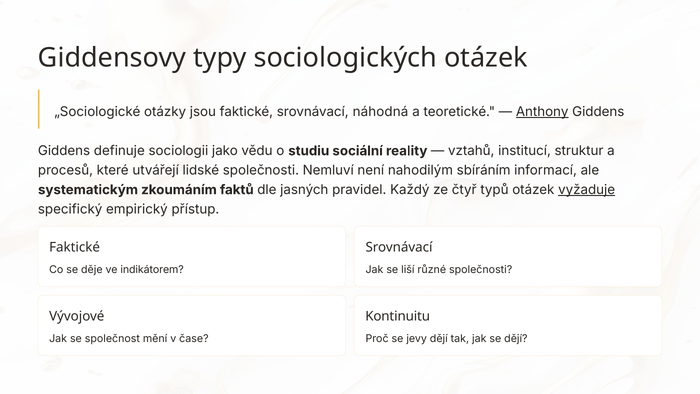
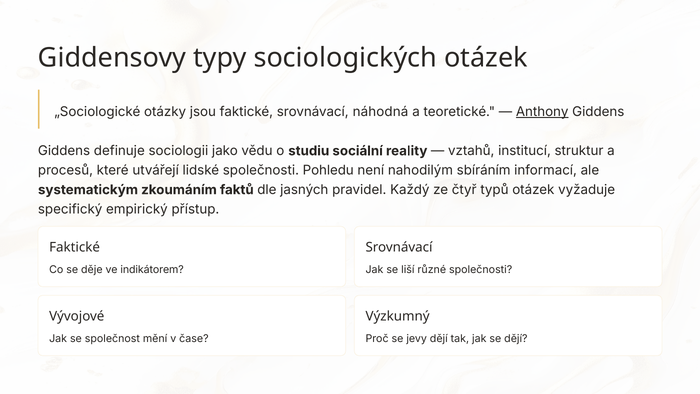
Nemluví: Nemluví -> Pohledu
vyžaduje underline: present -> none
Kontinuitu: Kontinuitu -> Výzkumný
